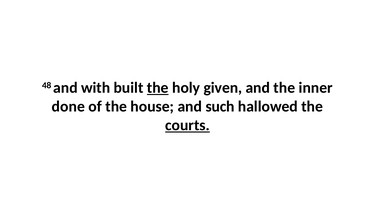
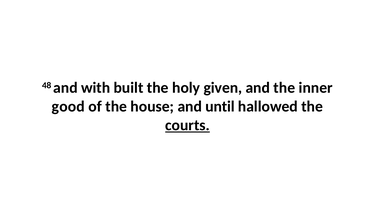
the at (158, 88) underline: present -> none
done: done -> good
such: such -> until
